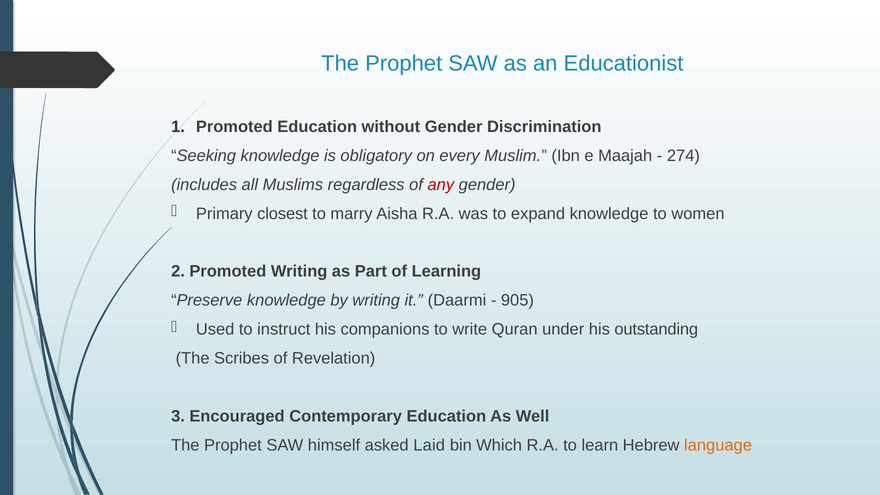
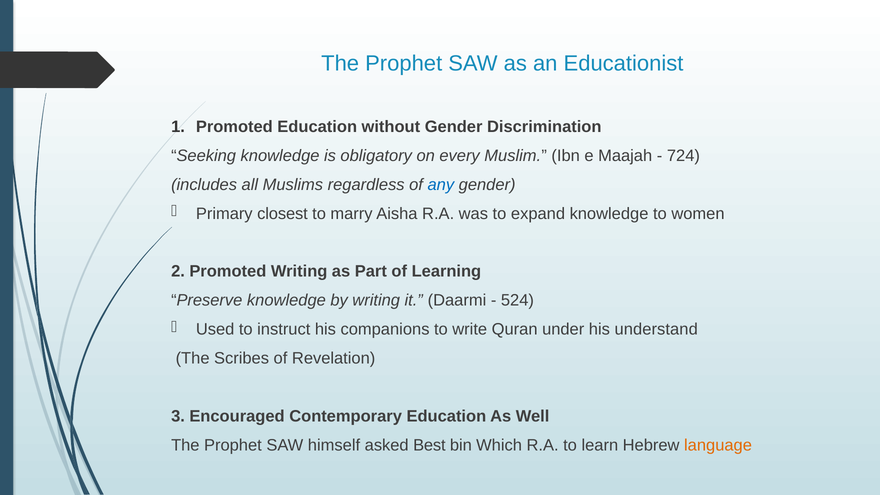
274: 274 -> 724
any colour: red -> blue
905: 905 -> 524
outstanding: outstanding -> understand
Laid: Laid -> Best
